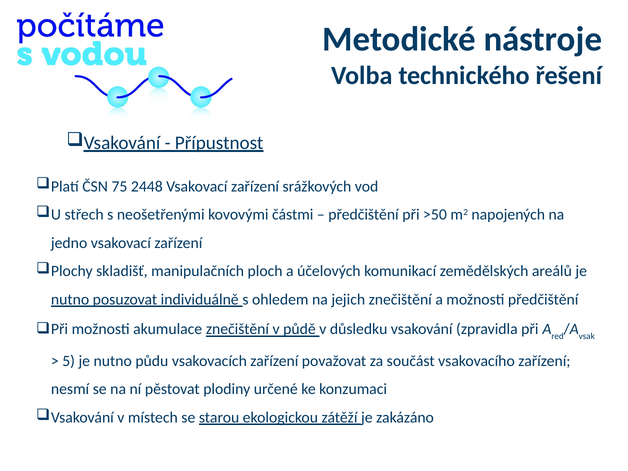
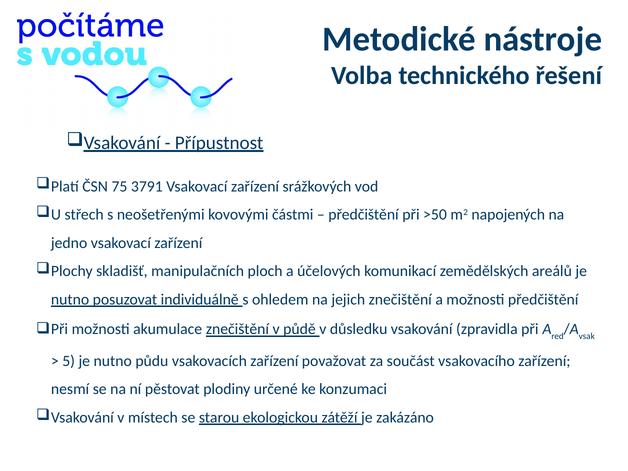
2448: 2448 -> 3791
